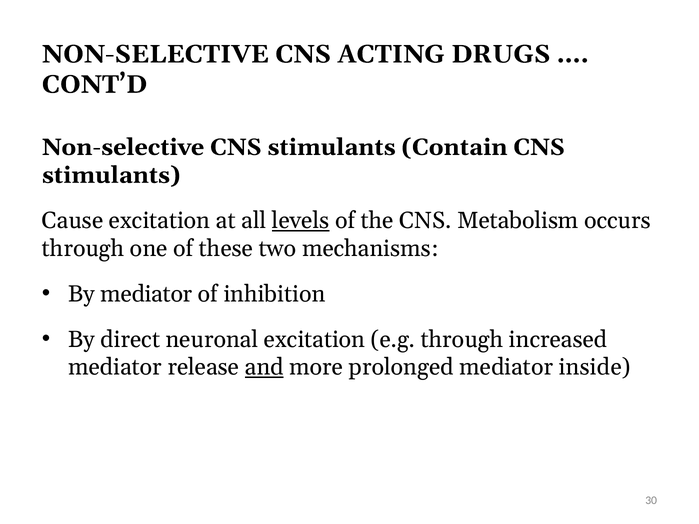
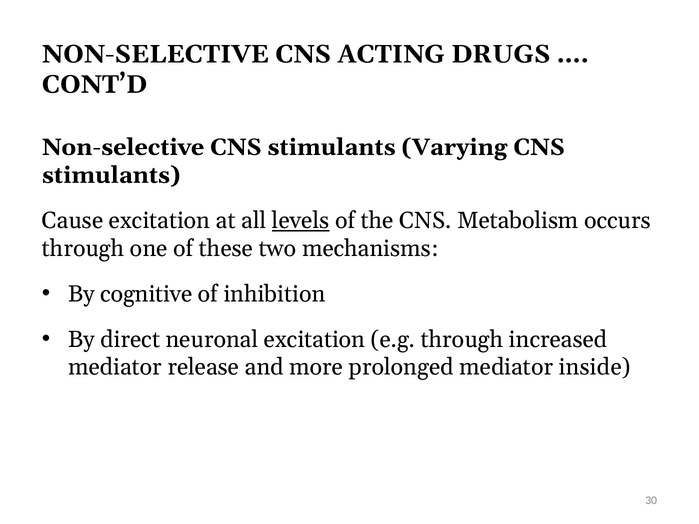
Contain: Contain -> Varying
By mediator: mediator -> cognitive
and underline: present -> none
